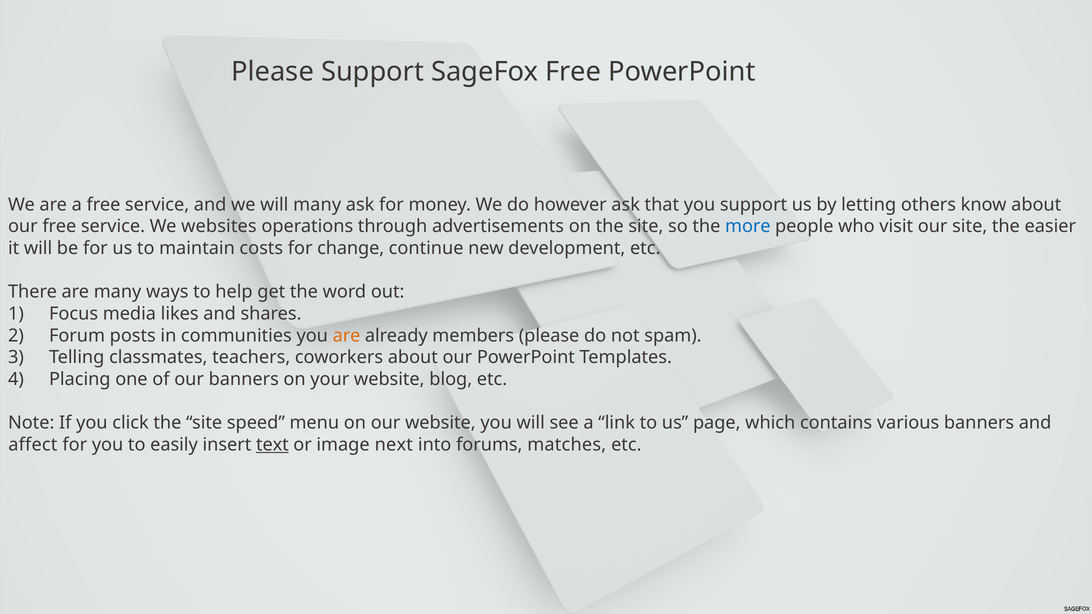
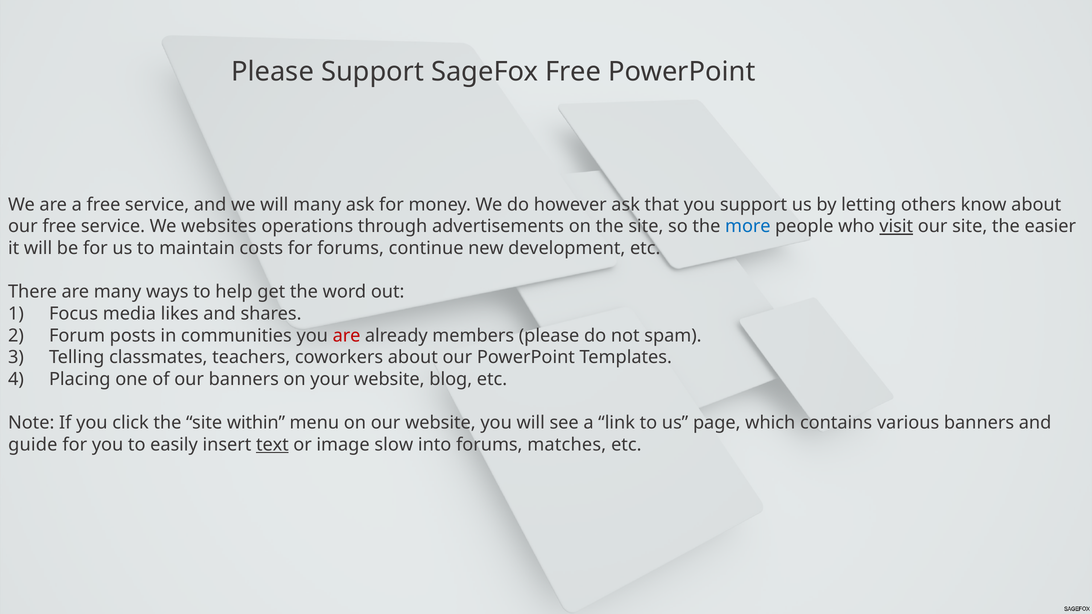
visit underline: none -> present
for change: change -> forums
are at (347, 336) colour: orange -> red
speed: speed -> within
affect: affect -> guide
next: next -> slow
